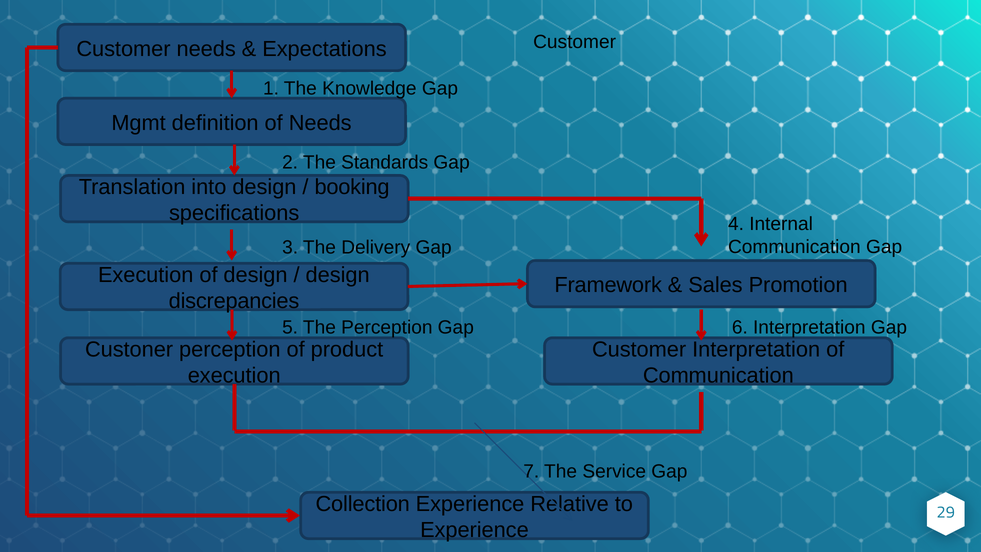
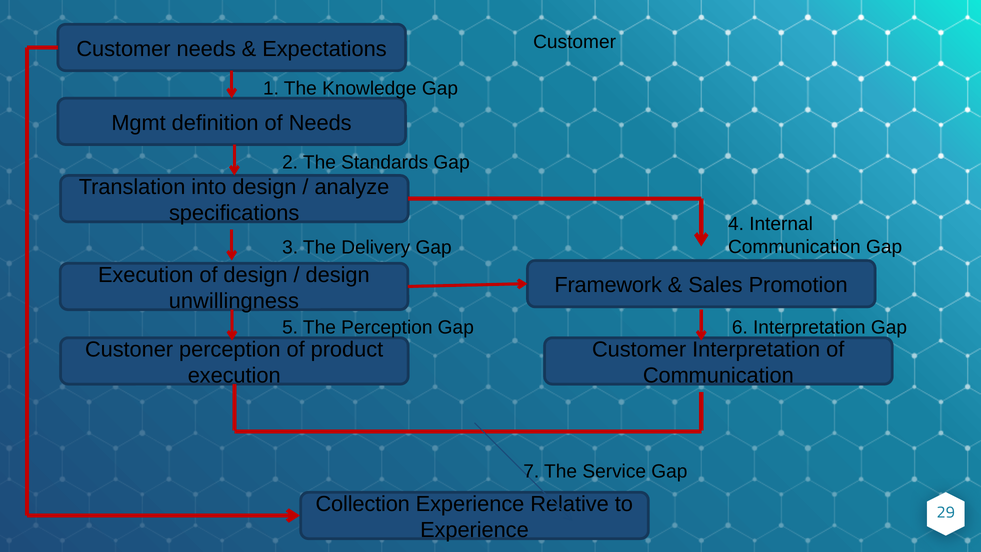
booking: booking -> analyze
discrepancies: discrepancies -> unwillingness
